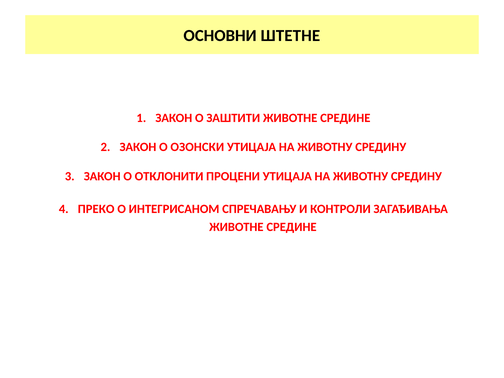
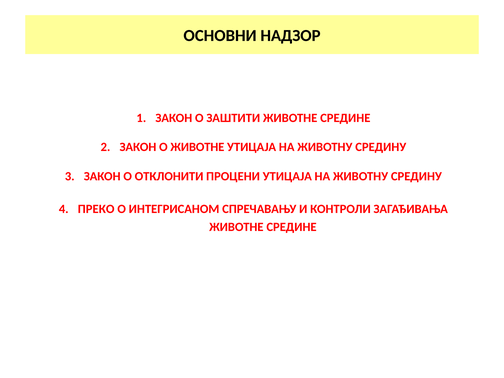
ШТЕТНЕ: ШТЕТНЕ -> НАДЗОР
О ОЗОНСКИ: ОЗОНСКИ -> ЖИВОТНЕ
